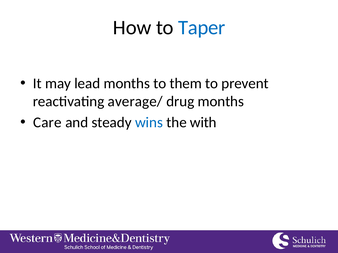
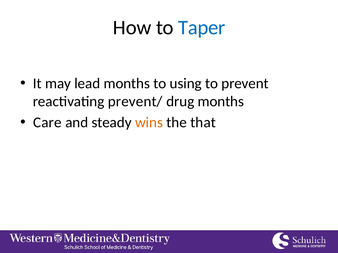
them: them -> using
average/: average/ -> prevent/
wins colour: blue -> orange
with: with -> that
